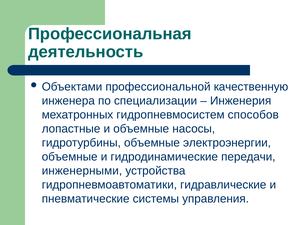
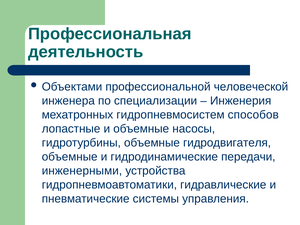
качественную: качественную -> человеческой
электроэнергии: электроэнергии -> гидродвигателя
